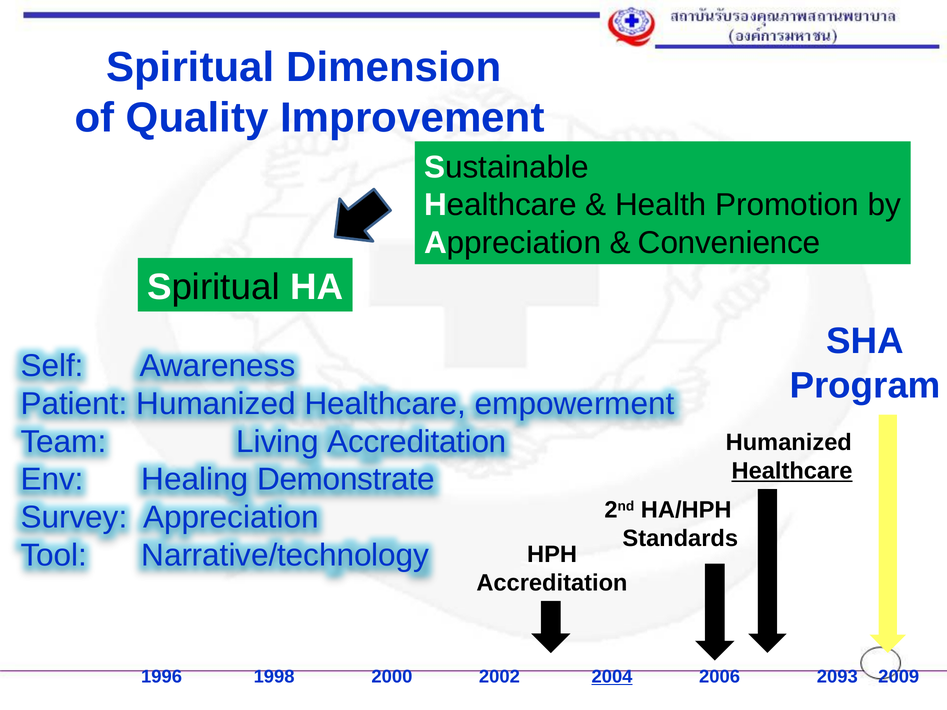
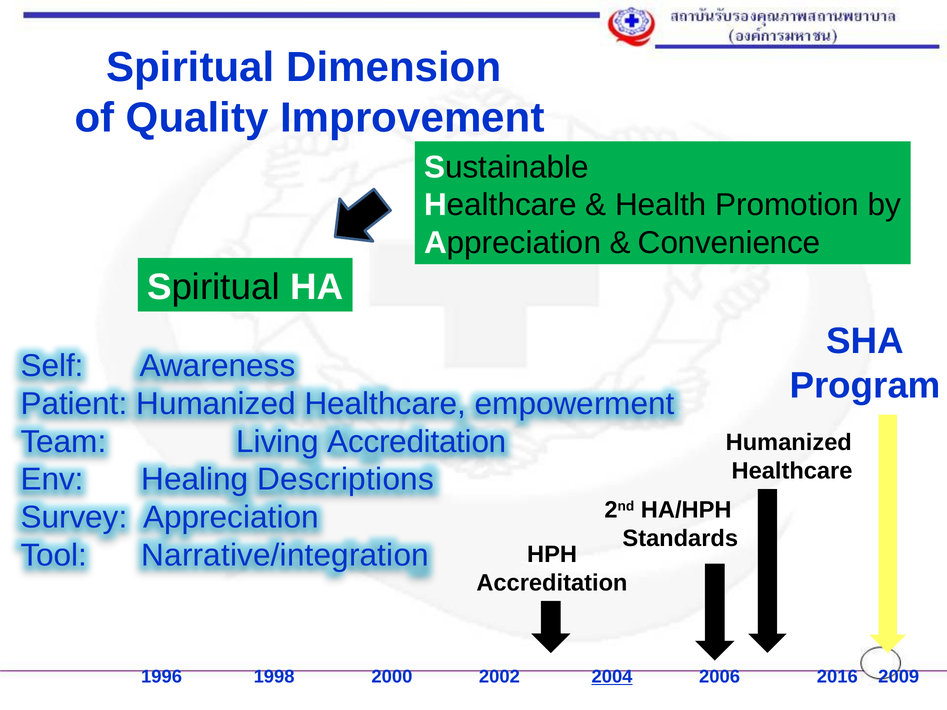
Healthcare at (792, 471) underline: present -> none
Demonstrate: Demonstrate -> Descriptions
Narrative/technology: Narrative/technology -> Narrative/integration
2093: 2093 -> 2016
